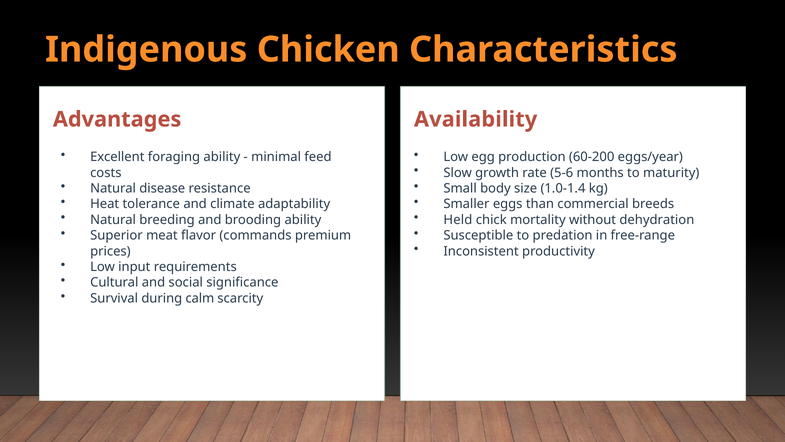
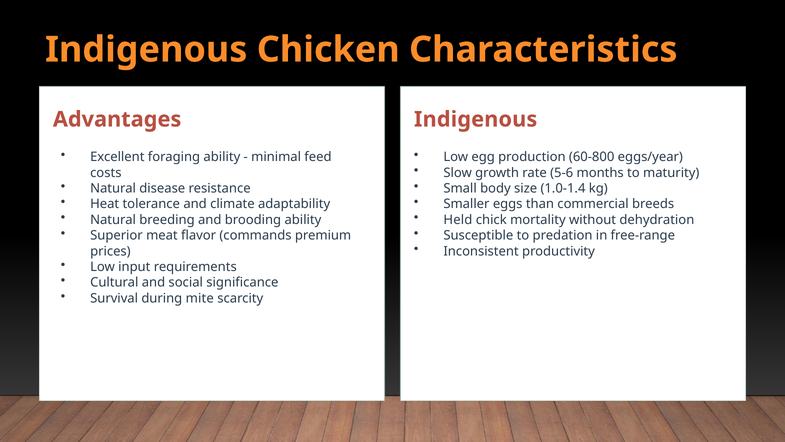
Availability at (476, 119): Availability -> Indigenous
60-200: 60-200 -> 60-800
calm: calm -> mite
